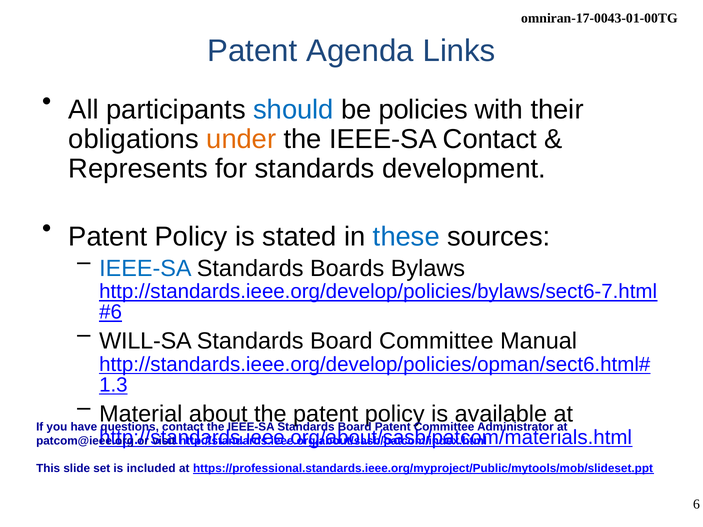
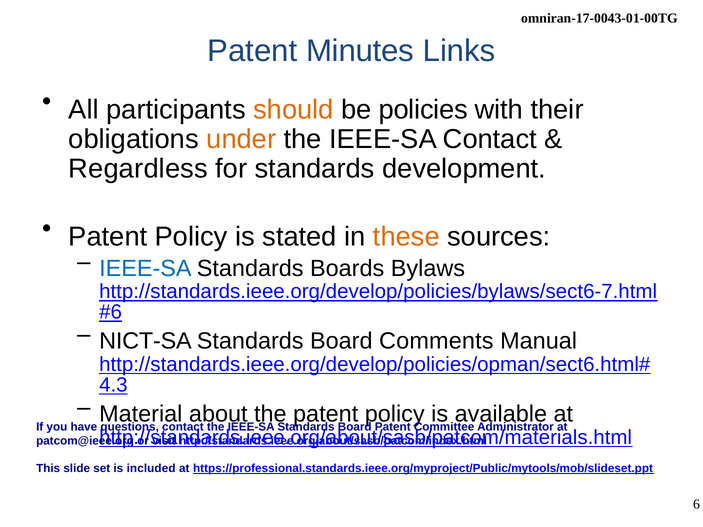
Agenda: Agenda -> Minutes
should colour: blue -> orange
Represents: Represents -> Regardless
these colour: blue -> orange
WILL-SA: WILL-SA -> NICT-SA
Board Committee: Committee -> Comments
1.3: 1.3 -> 4.3
